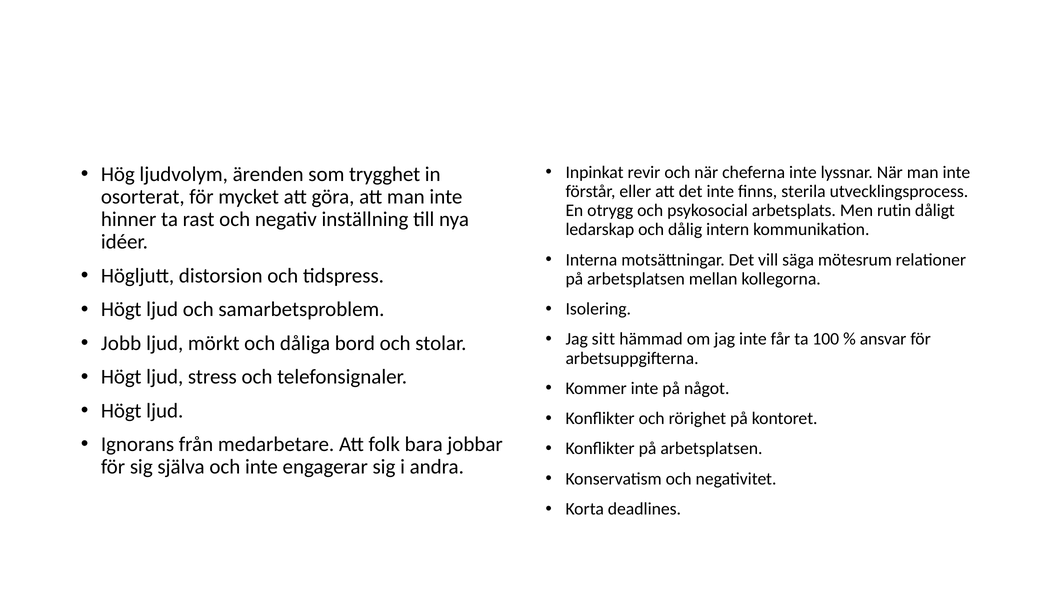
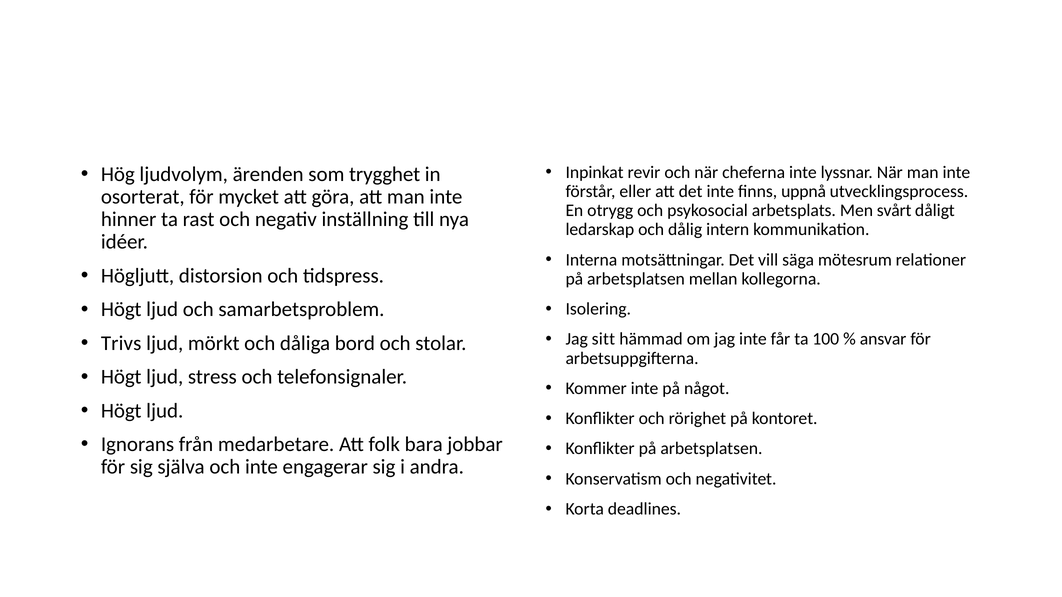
sterila: sterila -> uppnå
rutin: rutin -> svårt
Jobb: Jobb -> Trivs
